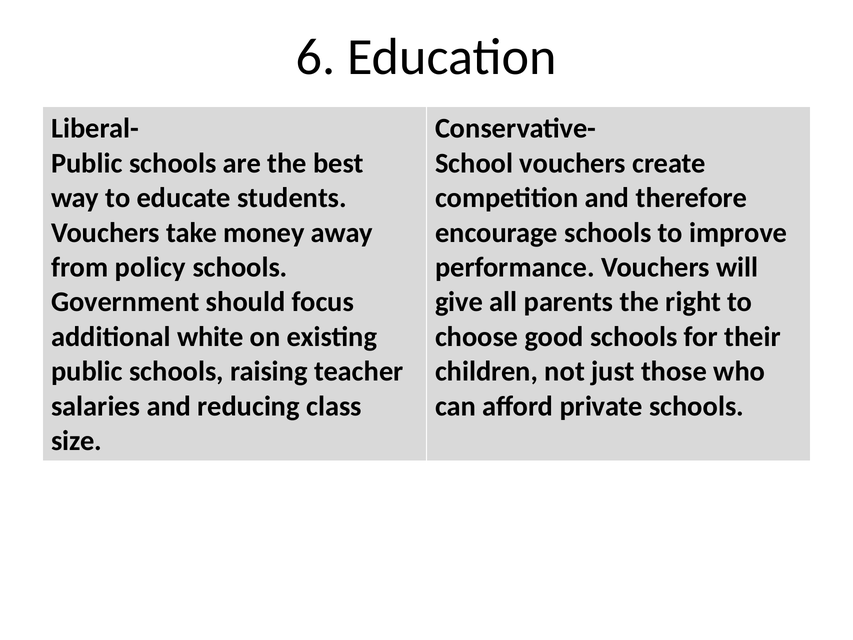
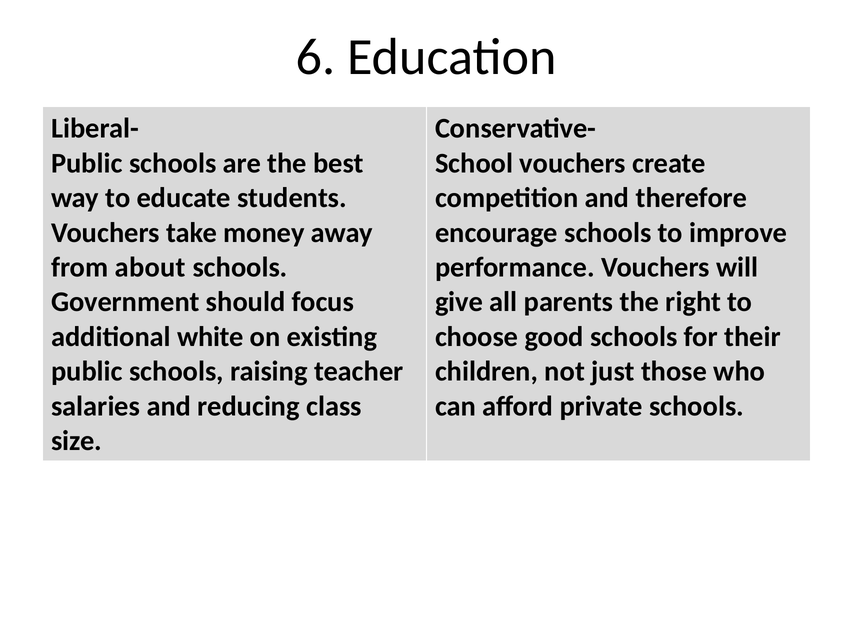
policy: policy -> about
